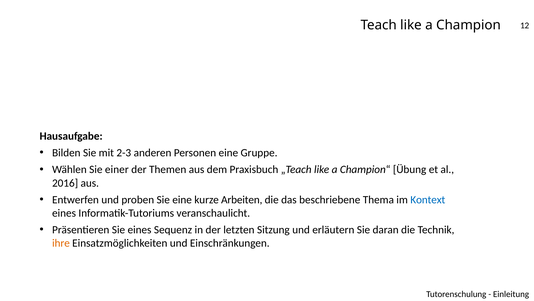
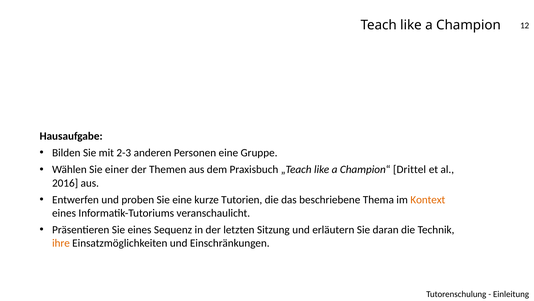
Übung: Übung -> Drittel
Arbeiten: Arbeiten -> Tutorien
Kontext colour: blue -> orange
